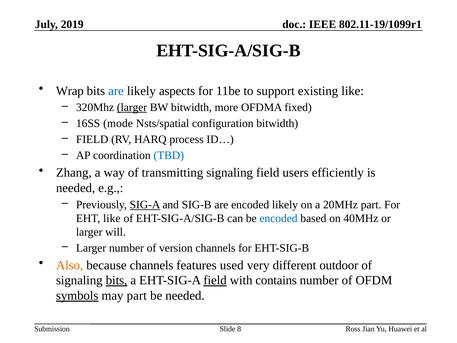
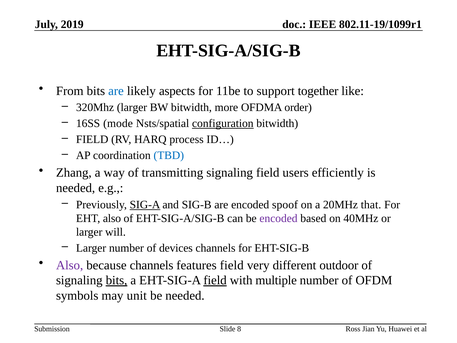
Wrap: Wrap -> From
existing: existing -> together
larger at (132, 107) underline: present -> none
fixed: fixed -> order
configuration underline: none -> present
encoded likely: likely -> spoof
20MHz part: part -> that
EHT like: like -> also
encoded at (279, 218) colour: blue -> purple
version: version -> devices
Also at (70, 265) colour: orange -> purple
features used: used -> field
contains: contains -> multiple
symbols underline: present -> none
may part: part -> unit
